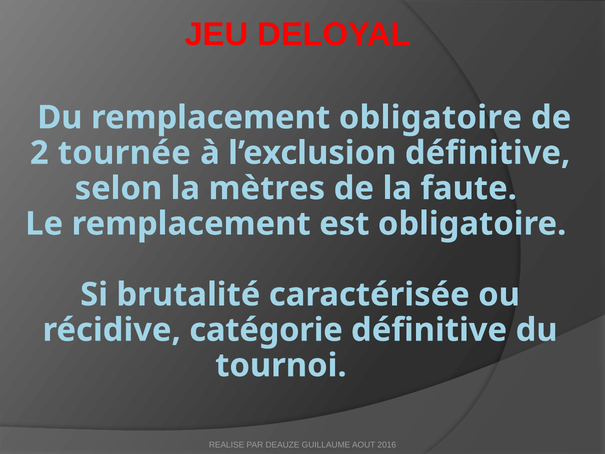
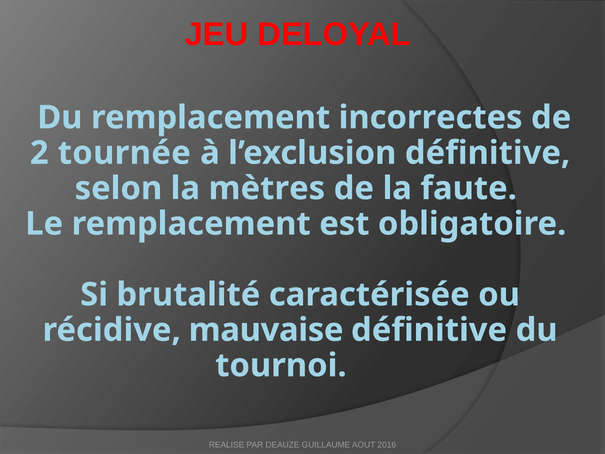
remplacement obligatoire: obligatoire -> incorrectes
catégorie: catégorie -> mauvaise
